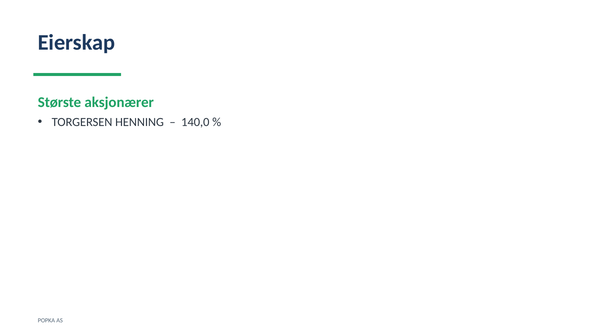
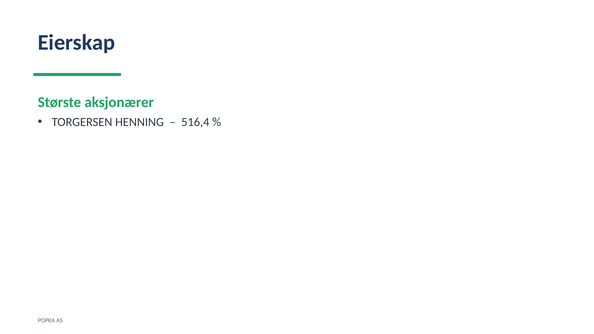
140,0: 140,0 -> 516,4
